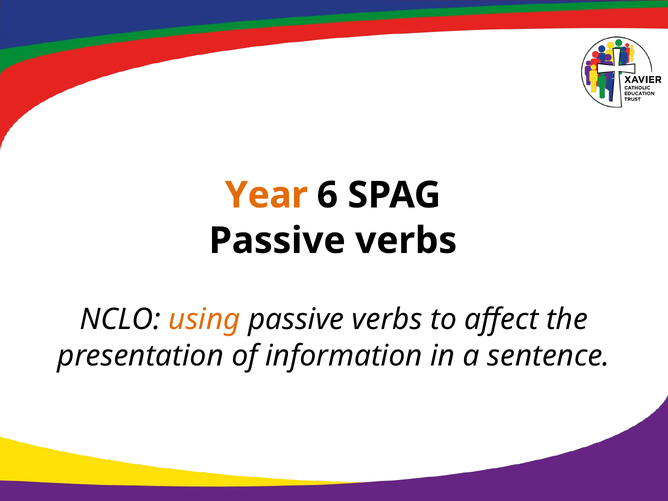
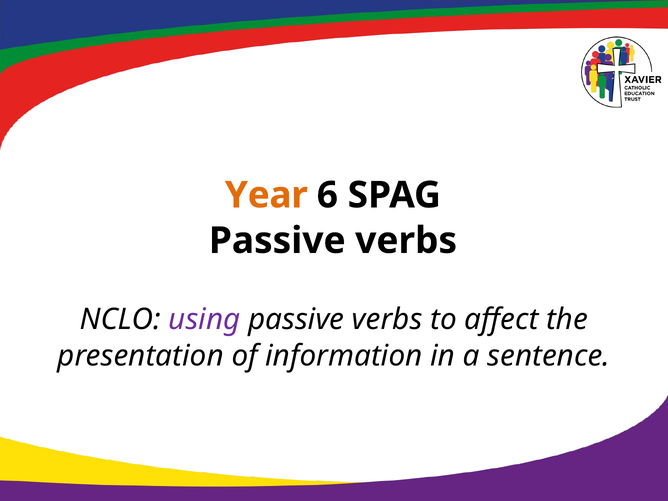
using colour: orange -> purple
